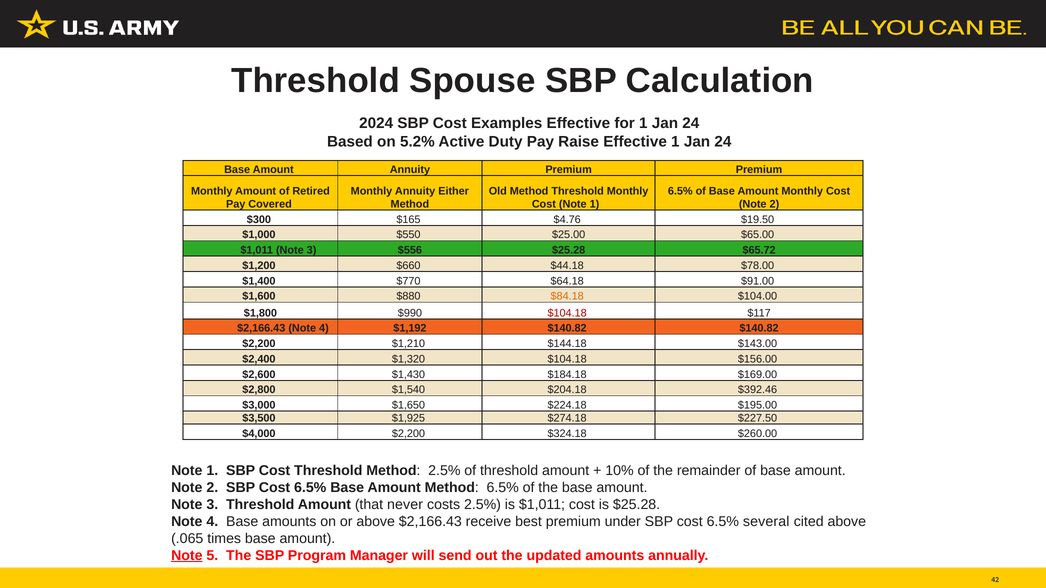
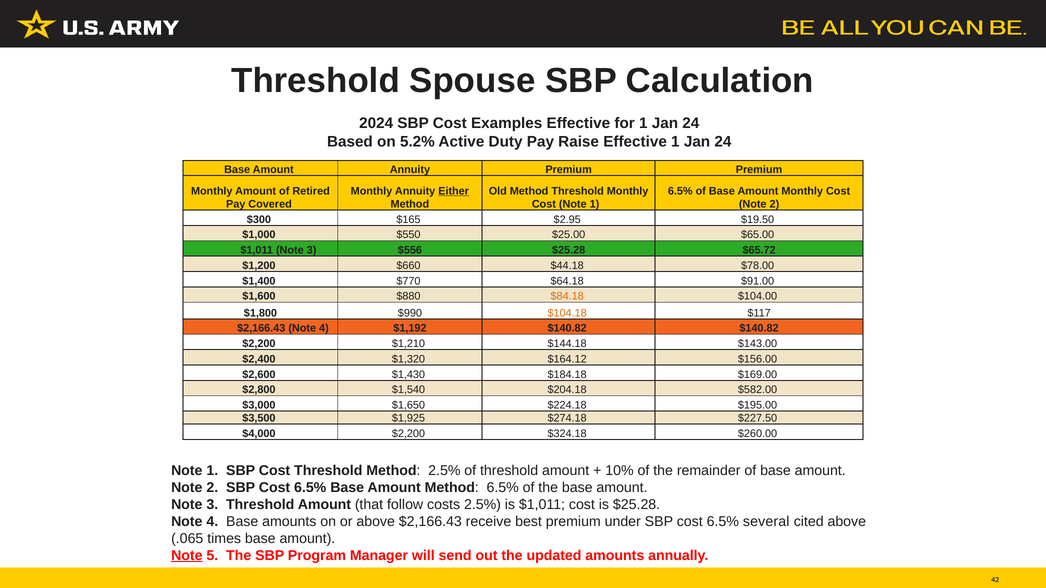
Either underline: none -> present
$4.76: $4.76 -> $2.95
$104.18 at (567, 313) colour: red -> orange
$1,320 $104.18: $104.18 -> $164.12
$392.46: $392.46 -> $582.00
never: never -> follow
